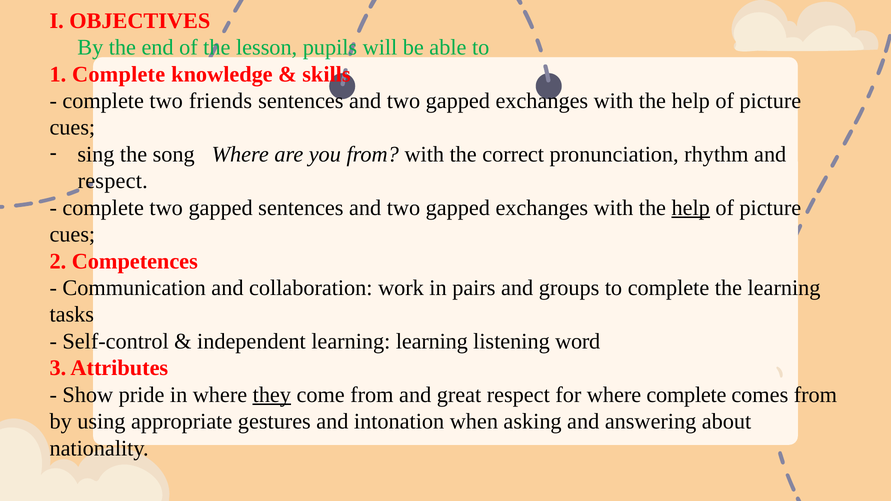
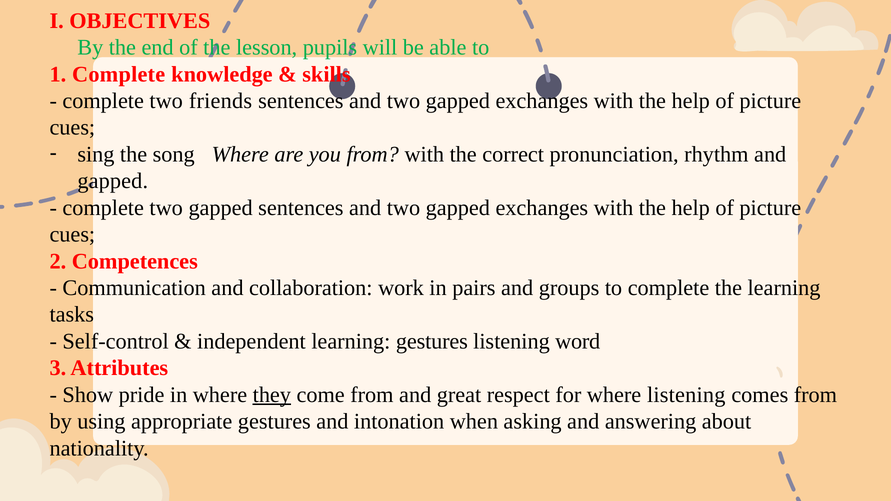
respect at (113, 181): respect -> gapped
help at (691, 208) underline: present -> none
learning learning: learning -> gestures
where complete: complete -> listening
